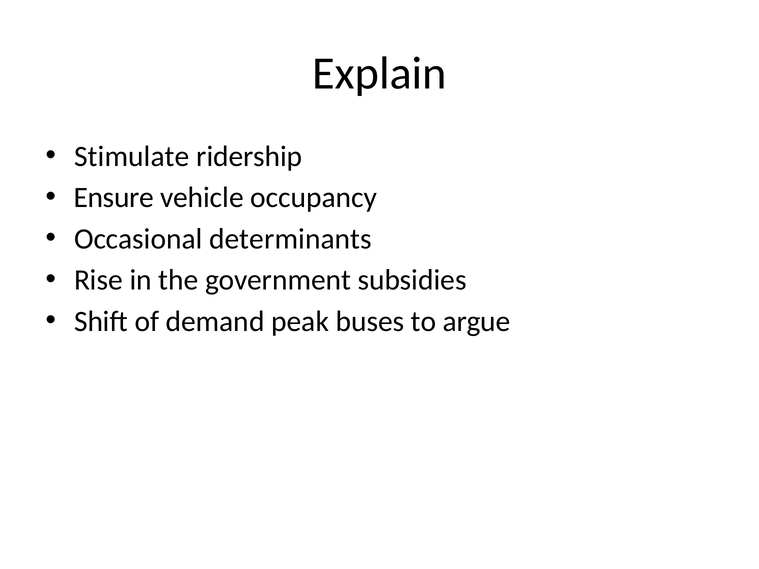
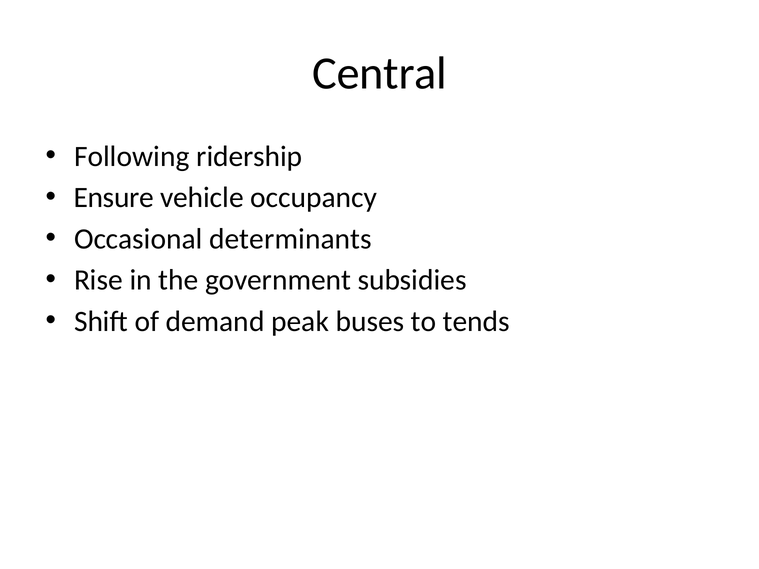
Explain: Explain -> Central
Stimulate: Stimulate -> Following
argue: argue -> tends
